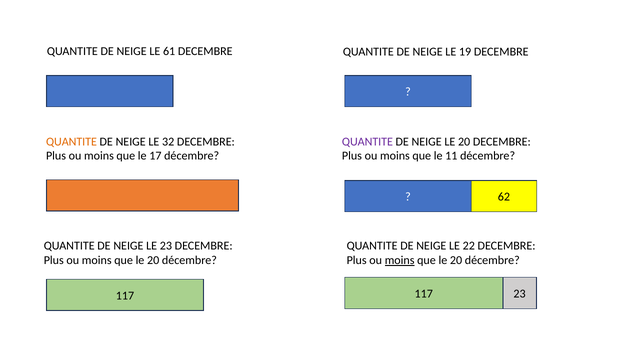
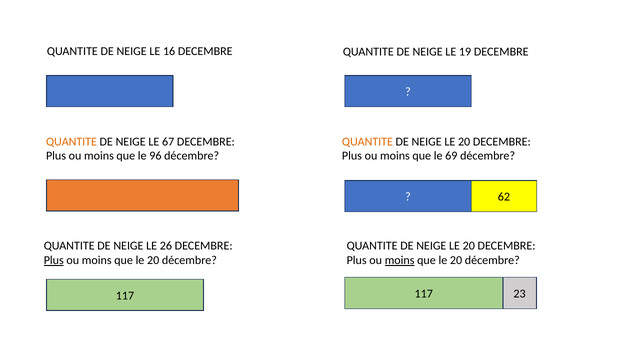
61: 61 -> 16
32: 32 -> 67
QUANTITE at (367, 142) colour: purple -> orange
17: 17 -> 96
11: 11 -> 69
LE 23: 23 -> 26
22 at (469, 246): 22 -> 20
Plus at (54, 260) underline: none -> present
